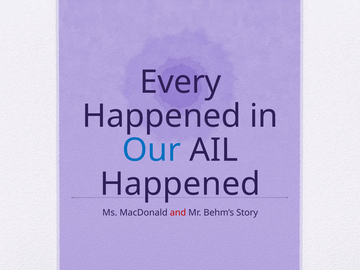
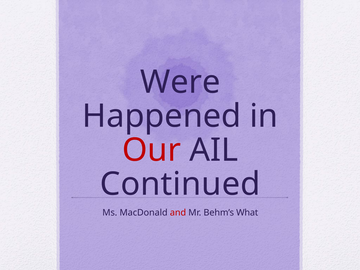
Every: Every -> Were
Our colour: blue -> red
Happened at (180, 184): Happened -> Continued
Story: Story -> What
